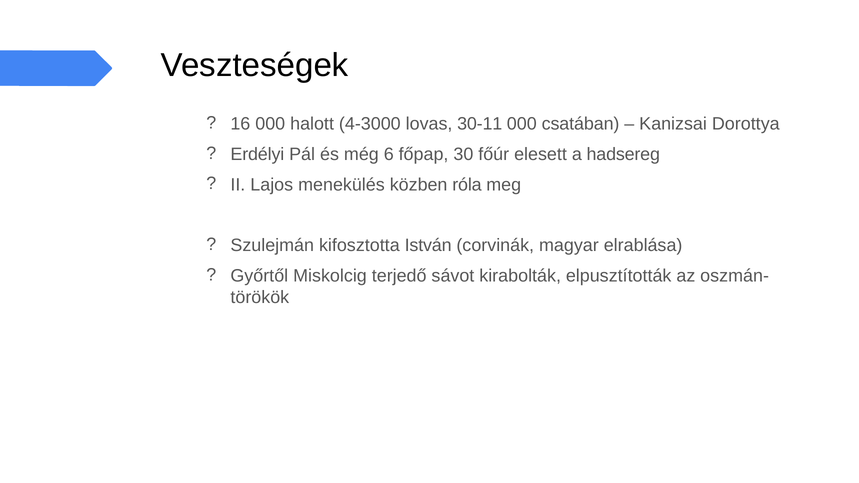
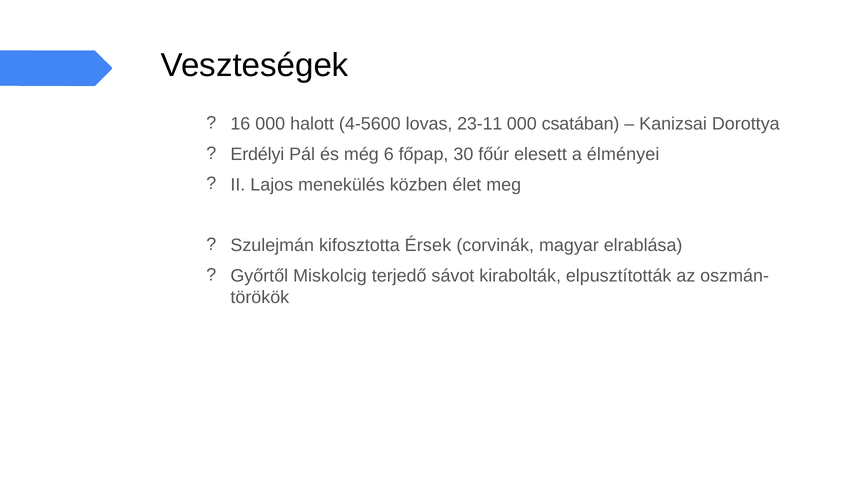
4-3000: 4-3000 -> 4-5600
30-11: 30-11 -> 23-11
hadsereg: hadsereg -> élményei
róla: róla -> élet
István: István -> Érsek
